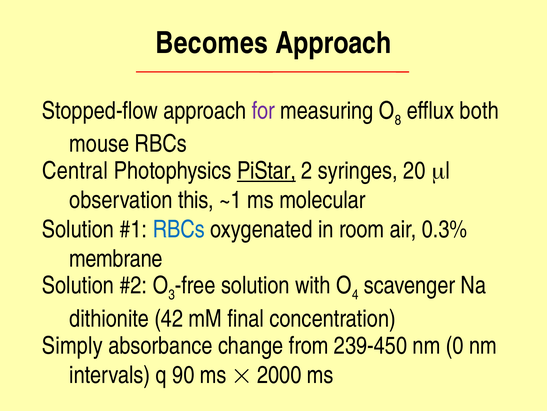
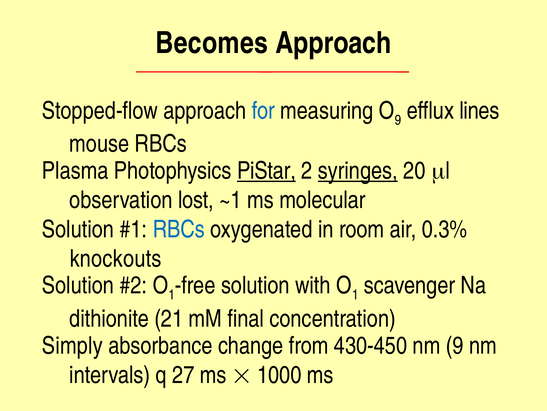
for colour: purple -> blue
8 at (398, 120): 8 -> 9
both: both -> lines
Central: Central -> Plasma
syringes underline: none -> present
this: this -> lost
membrane: membrane -> knockouts
3 at (172, 294): 3 -> 1
4 at (355, 294): 4 -> 1
42: 42 -> 21
239-450: 239-450 -> 430-450
nm 0: 0 -> 9
90: 90 -> 27
2000: 2000 -> 1000
